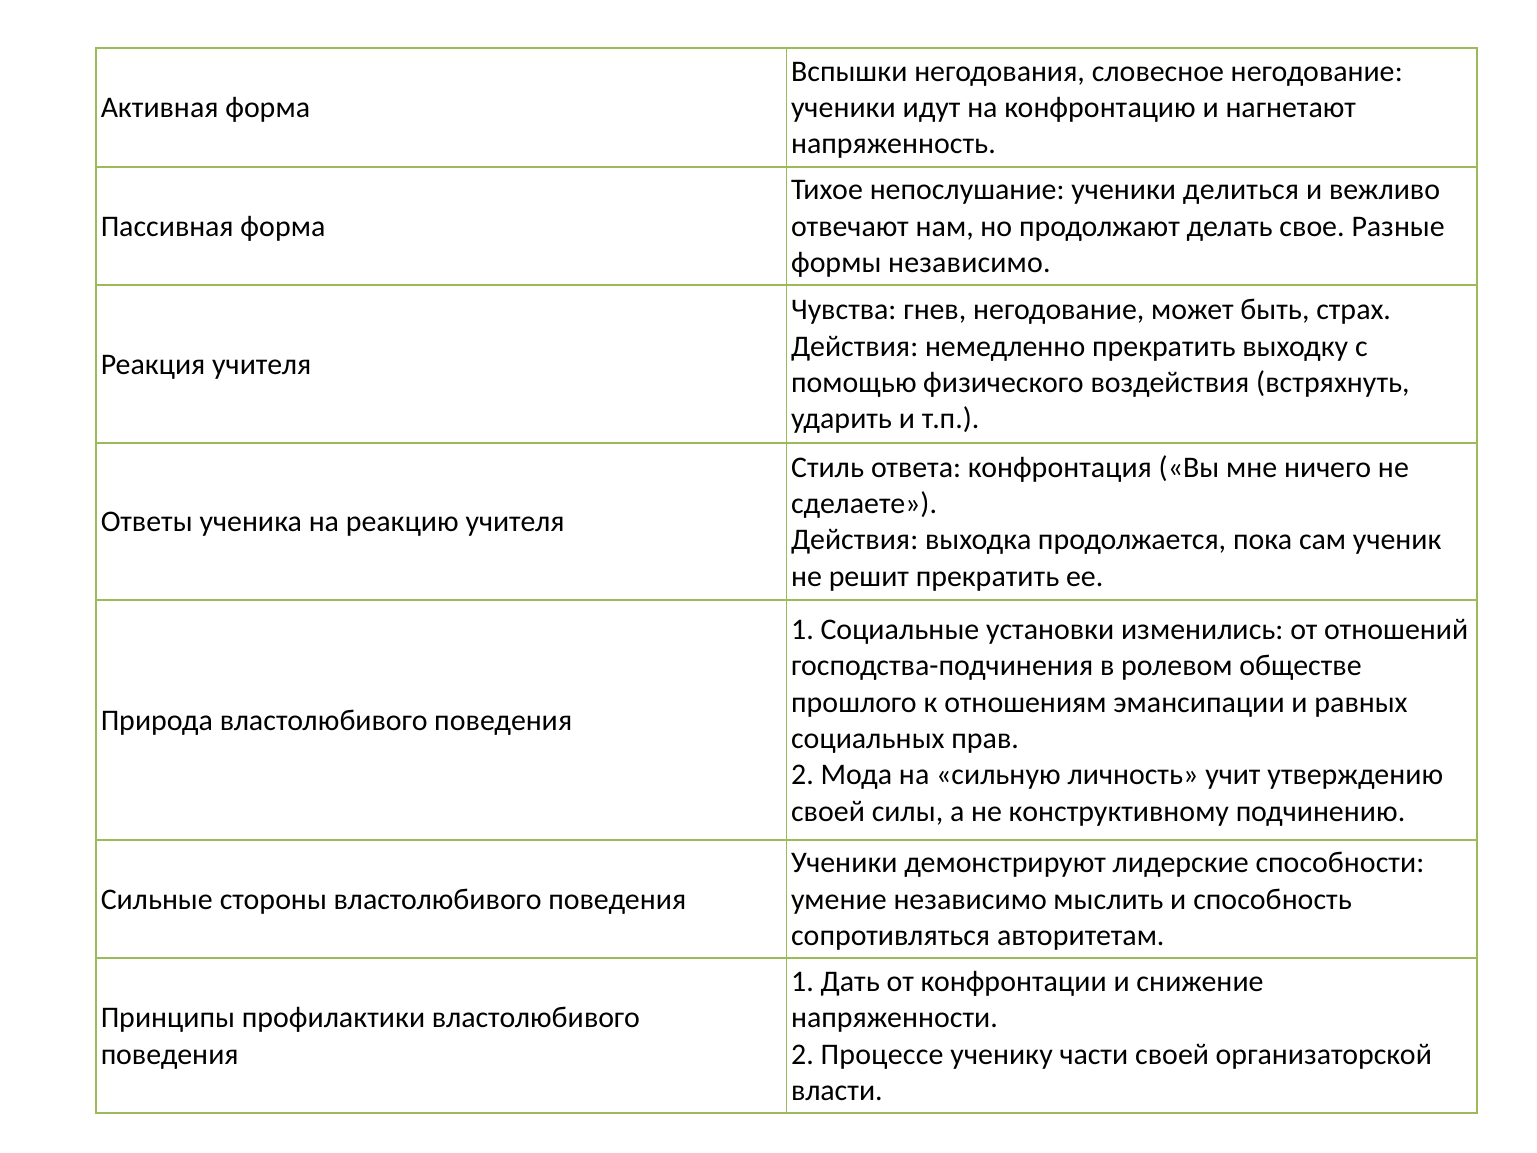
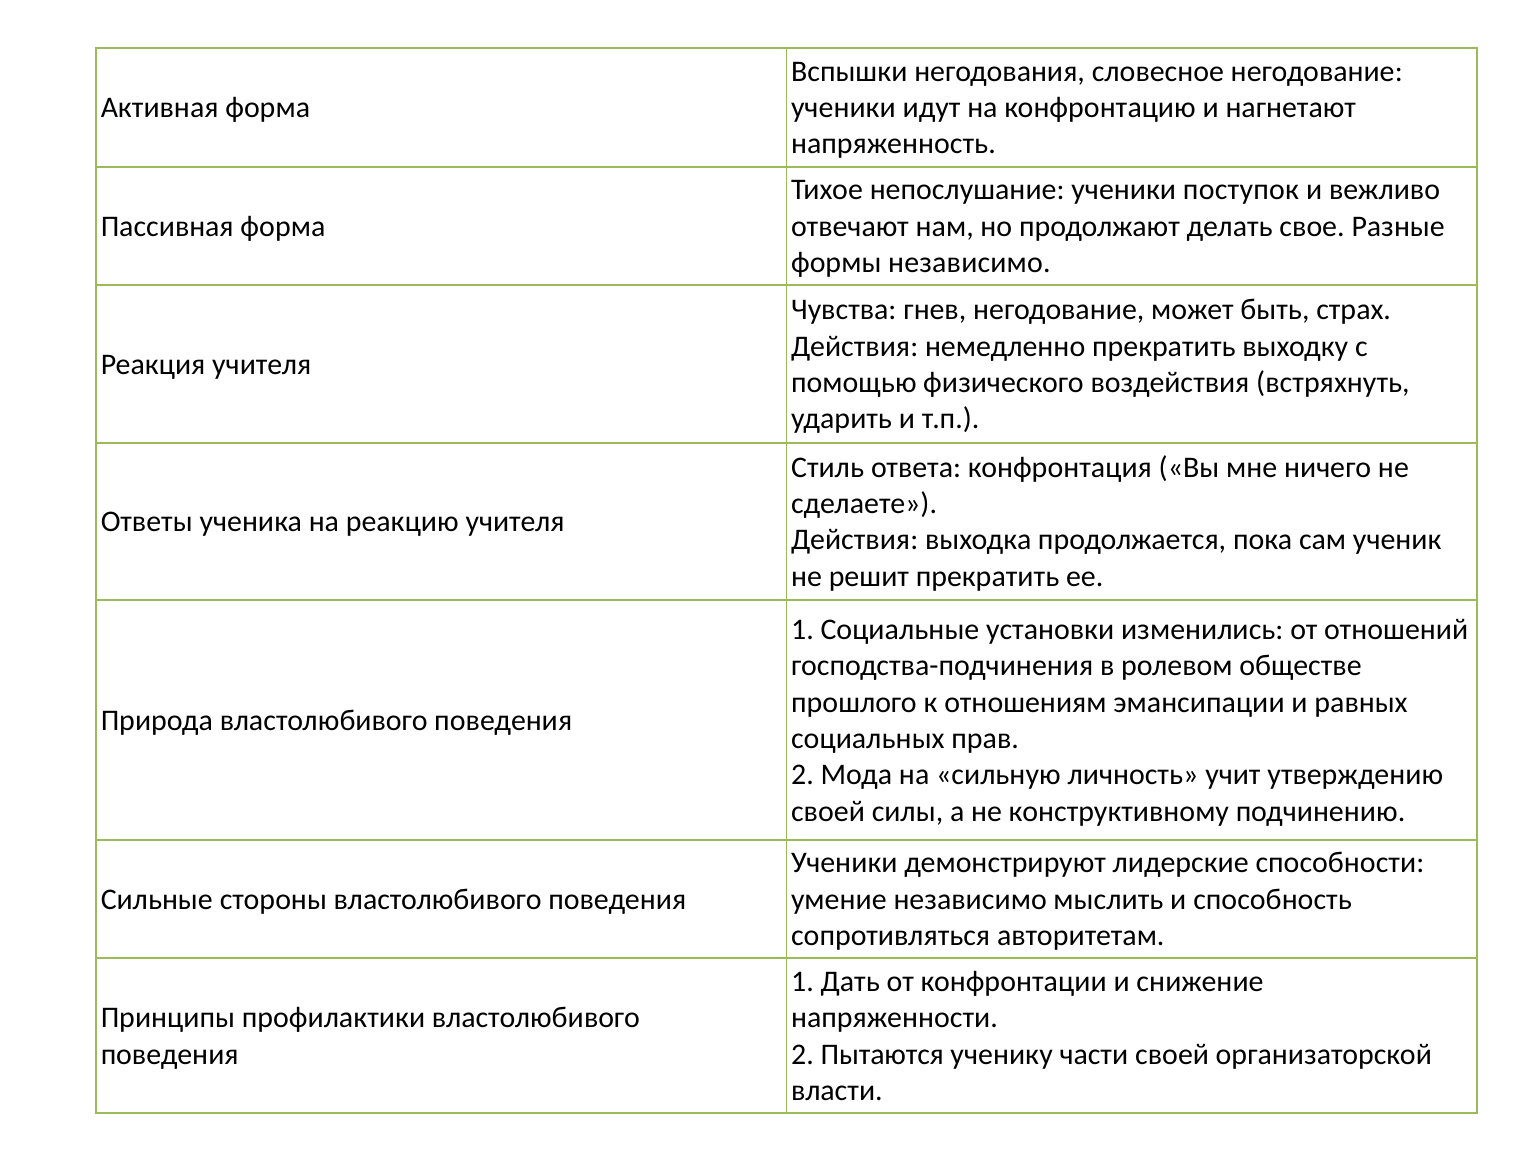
делиться: делиться -> поступок
Процессе: Процессе -> Пытаются
